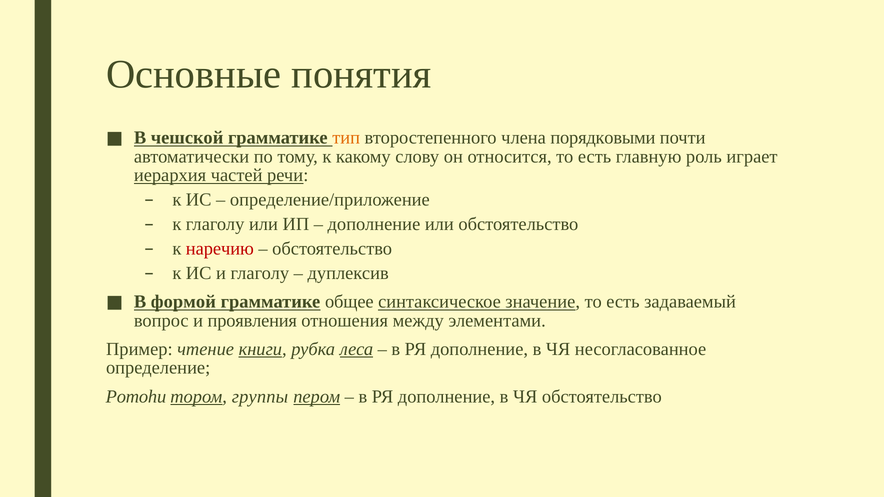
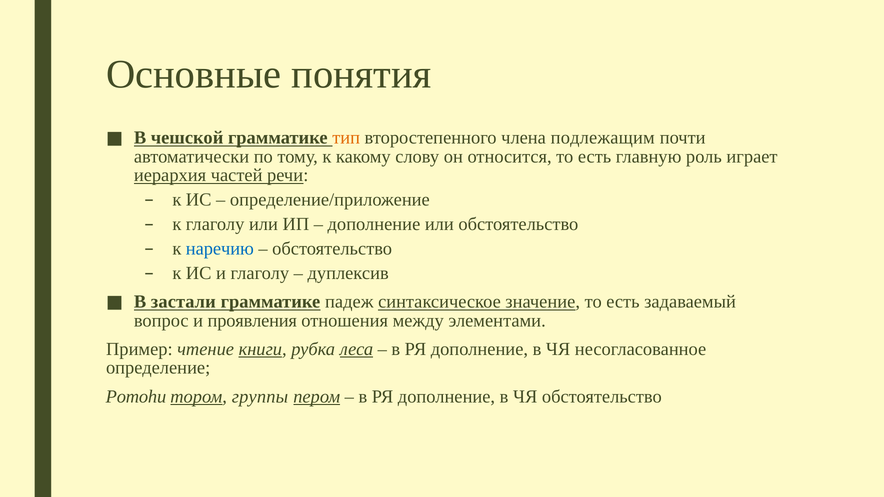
порядковыми: порядковыми -> подлежащим
наречию colour: red -> blue
формой: формой -> застали
общее: общее -> падеж
